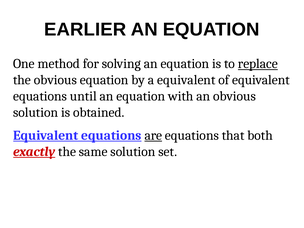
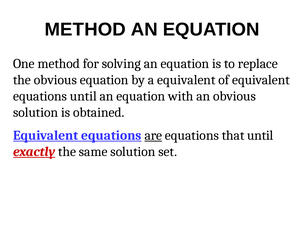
EARLIER at (85, 29): EARLIER -> METHOD
replace underline: present -> none
that both: both -> until
